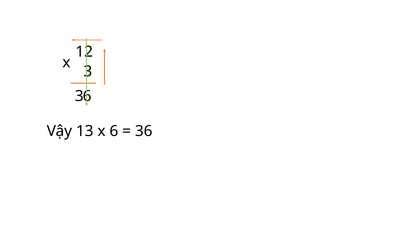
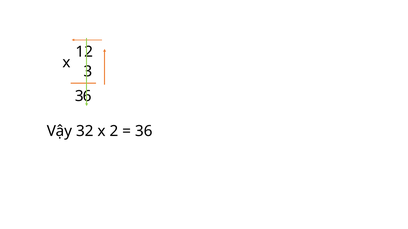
13: 13 -> 32
6 at (114, 131): 6 -> 2
